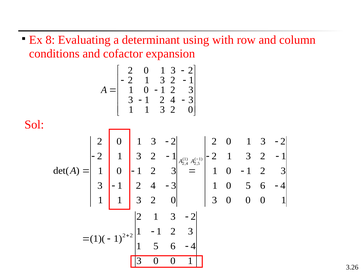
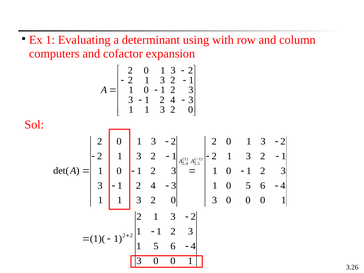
Ex 8: 8 -> 1
conditions: conditions -> computers
